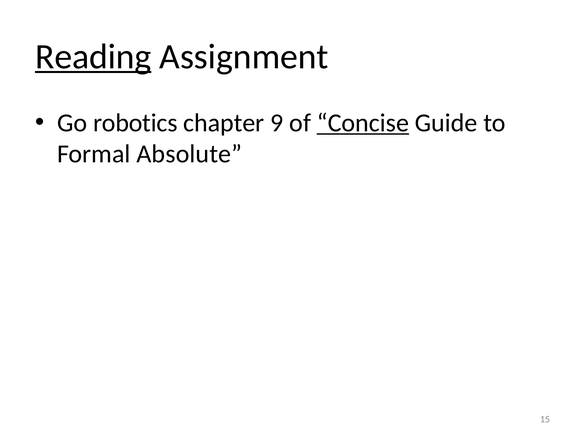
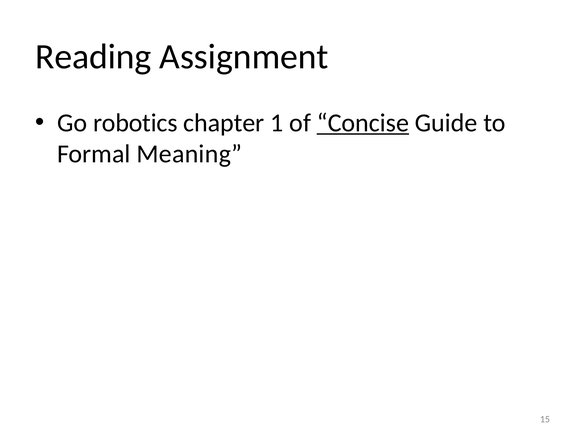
Reading underline: present -> none
9: 9 -> 1
Absolute: Absolute -> Meaning
